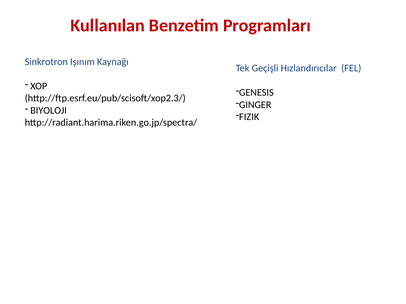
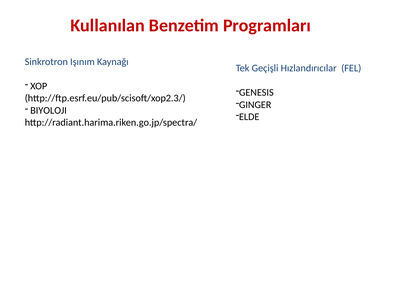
FIZIK: FIZIK -> ELDE
